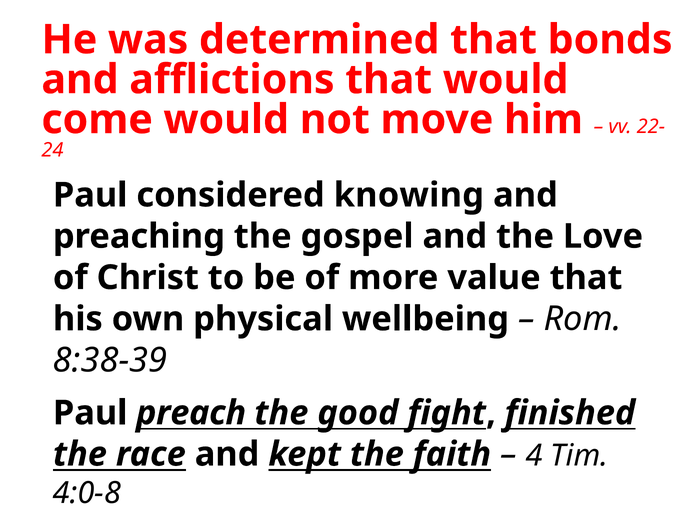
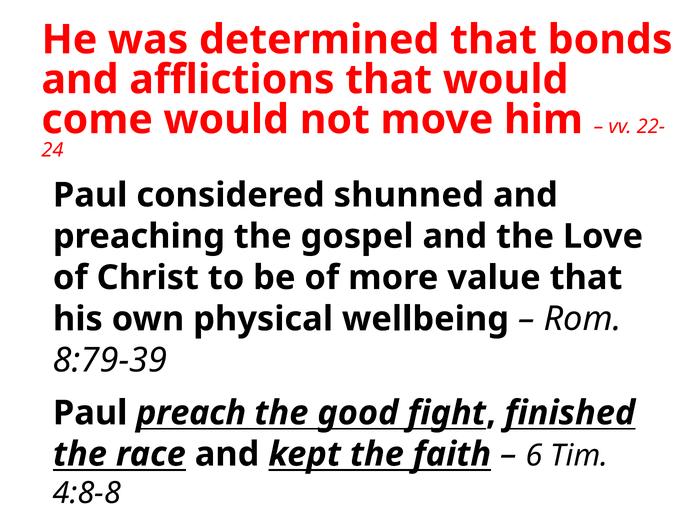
knowing: knowing -> shunned
8:38-39: 8:38-39 -> 8:79-39
4: 4 -> 6
4:0-8: 4:0-8 -> 4:8-8
